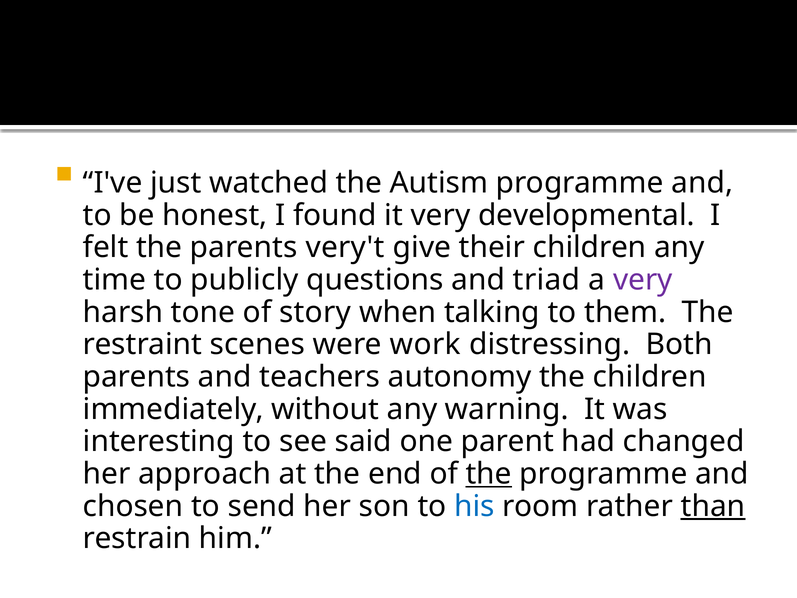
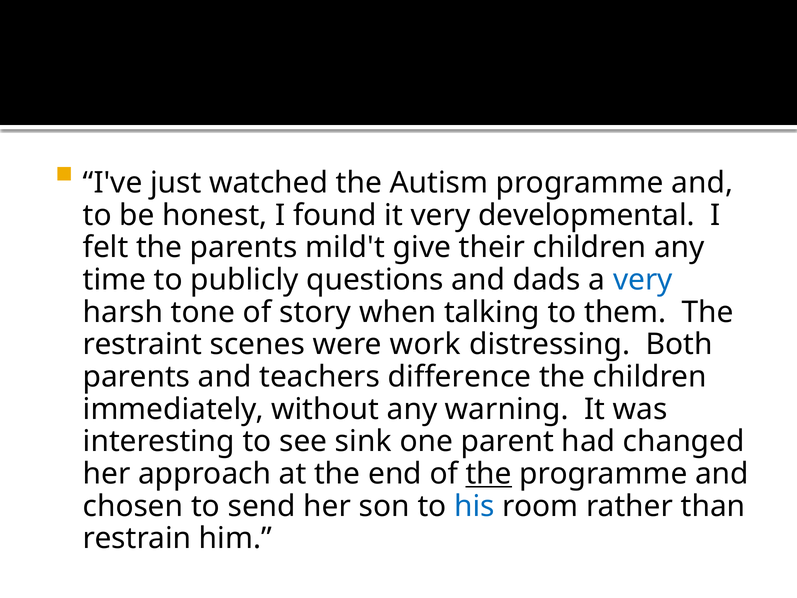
very't: very't -> mild't
triad: triad -> dads
very at (643, 280) colour: purple -> blue
autonomy: autonomy -> difference
said: said -> sink
than underline: present -> none
